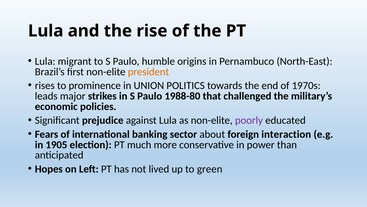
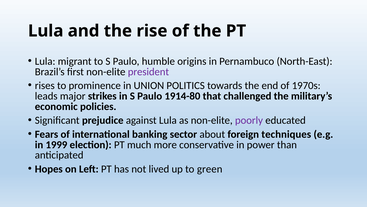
president colour: orange -> purple
1988-80: 1988-80 -> 1914-80
interaction: interaction -> techniques
1905: 1905 -> 1999
